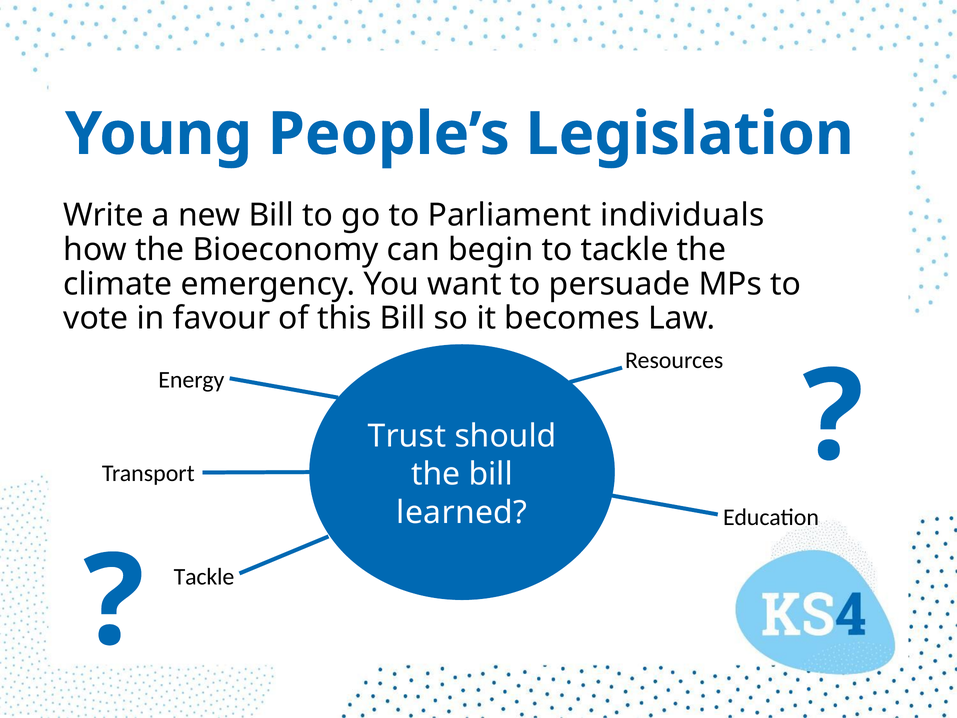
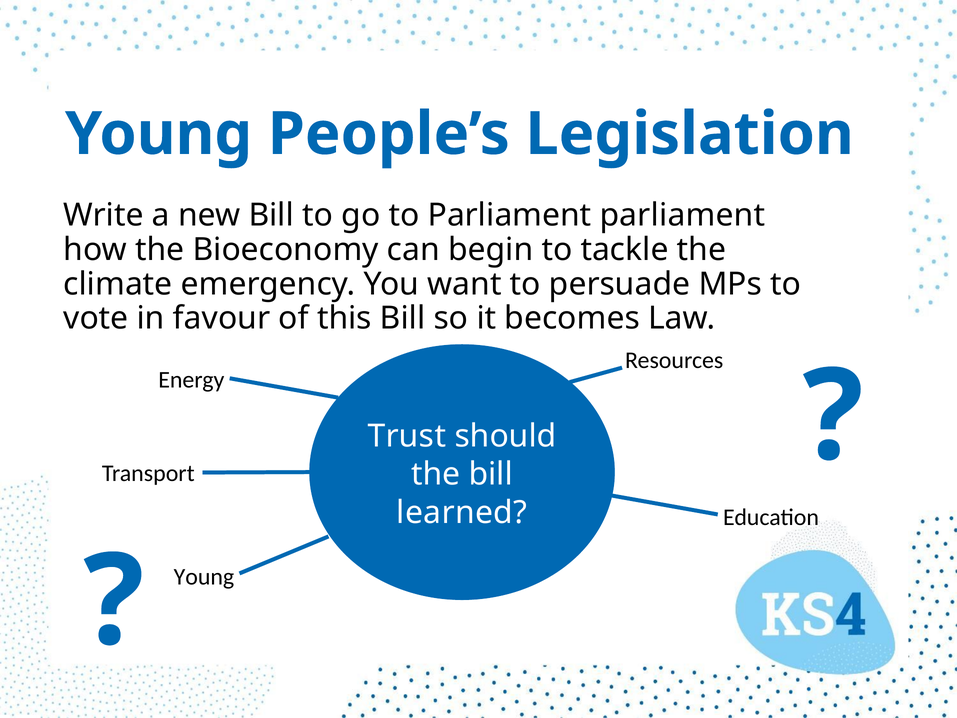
Parliament individuals: individuals -> parliament
Tackle at (204, 577): Tackle -> Young
